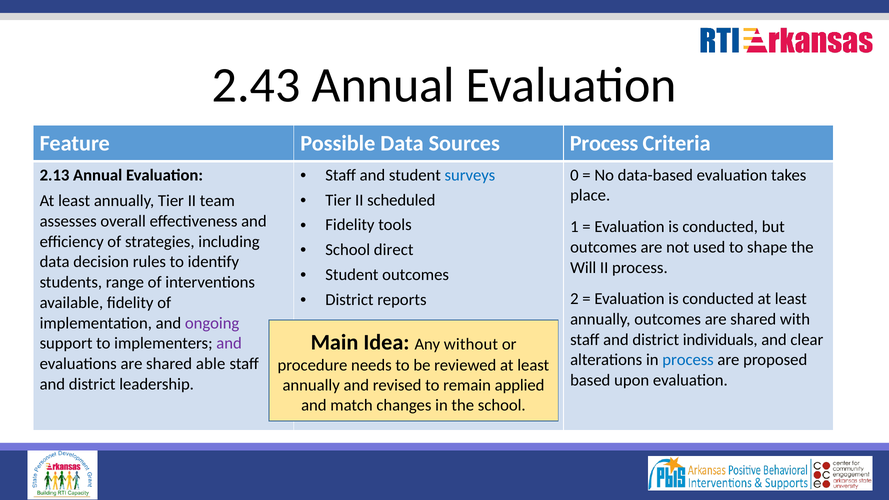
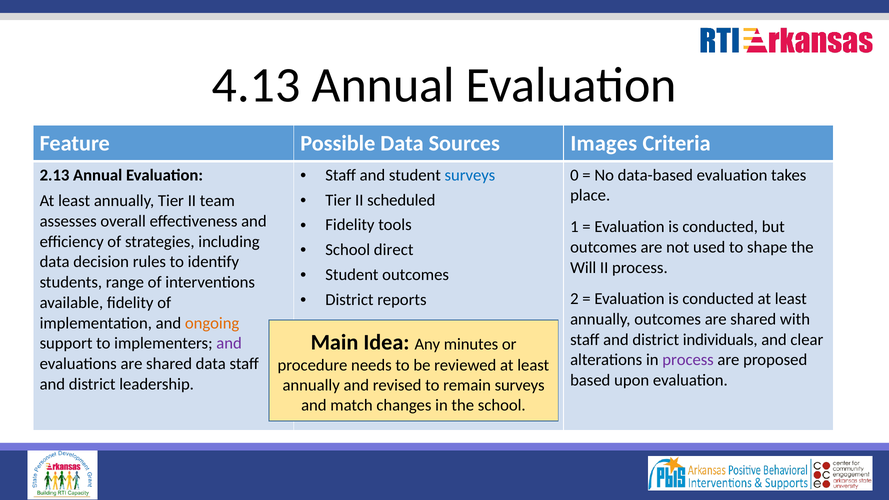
2.43: 2.43 -> 4.13
Sources Process: Process -> Images
ongoing colour: purple -> orange
without: without -> minutes
process at (688, 360) colour: blue -> purple
shared able: able -> data
remain applied: applied -> surveys
